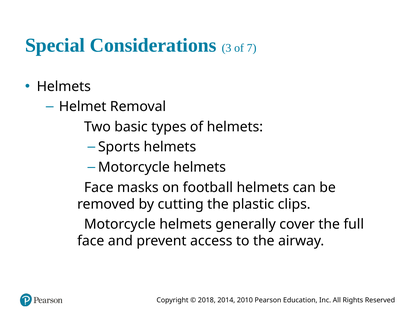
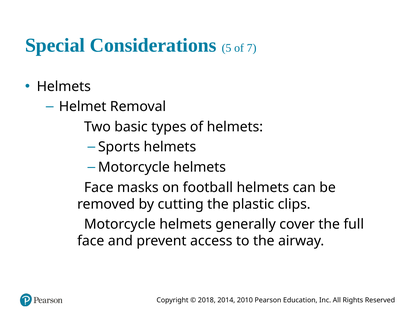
3: 3 -> 5
